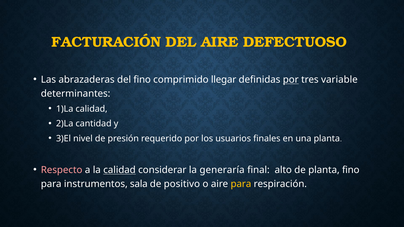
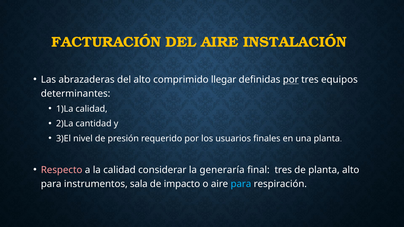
DEFECTUOSO: DEFECTUOSO -> INSTALACIÓN
del fino: fino -> alto
variable: variable -> equipos
calidad at (119, 170) underline: present -> none
final alto: alto -> tres
planta fino: fino -> alto
positivo: positivo -> impacto
para at (241, 184) colour: yellow -> light blue
